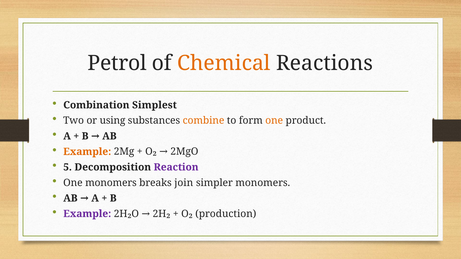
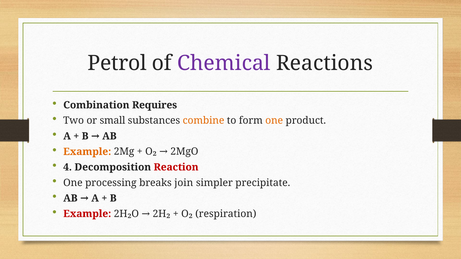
Chemical colour: orange -> purple
Simplest: Simplest -> Requires
using: using -> small
5: 5 -> 4
Reaction colour: purple -> red
One monomers: monomers -> processing
simpler monomers: monomers -> precipitate
Example at (87, 214) colour: purple -> red
production: production -> respiration
